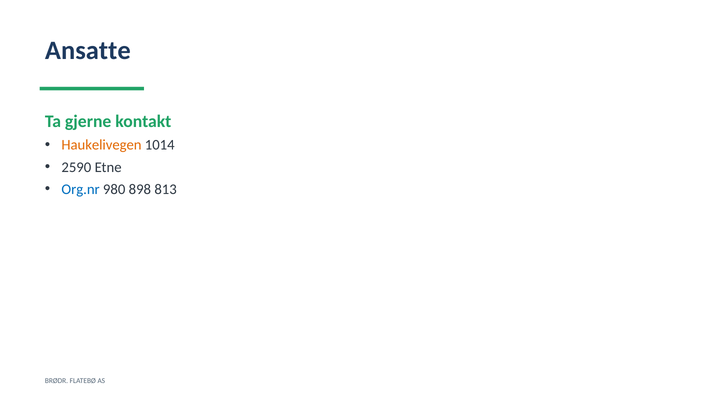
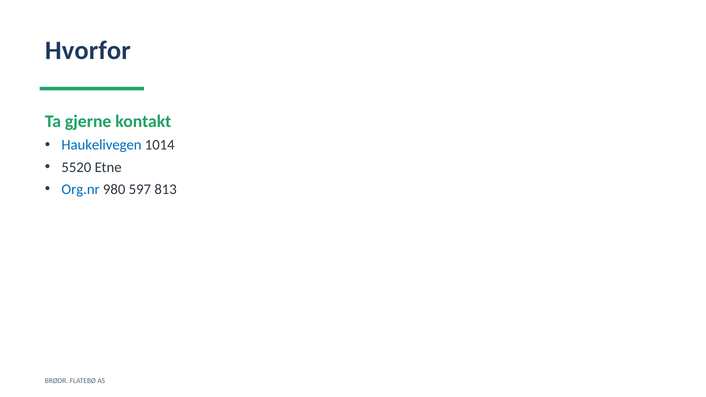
Ansatte: Ansatte -> Hvorfor
Haukelivegen colour: orange -> blue
2590: 2590 -> 5520
898: 898 -> 597
